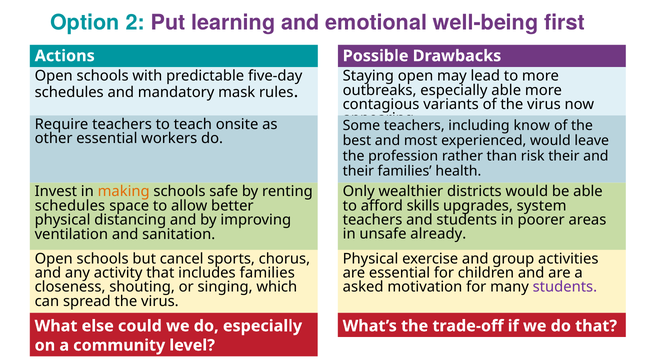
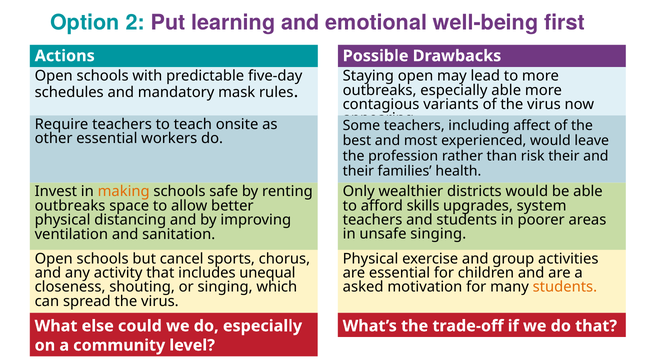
know: know -> affect
schedules at (70, 206): schedules -> outbreaks
unsafe already: already -> singing
includes families: families -> unequal
students at (565, 287) colour: purple -> orange
